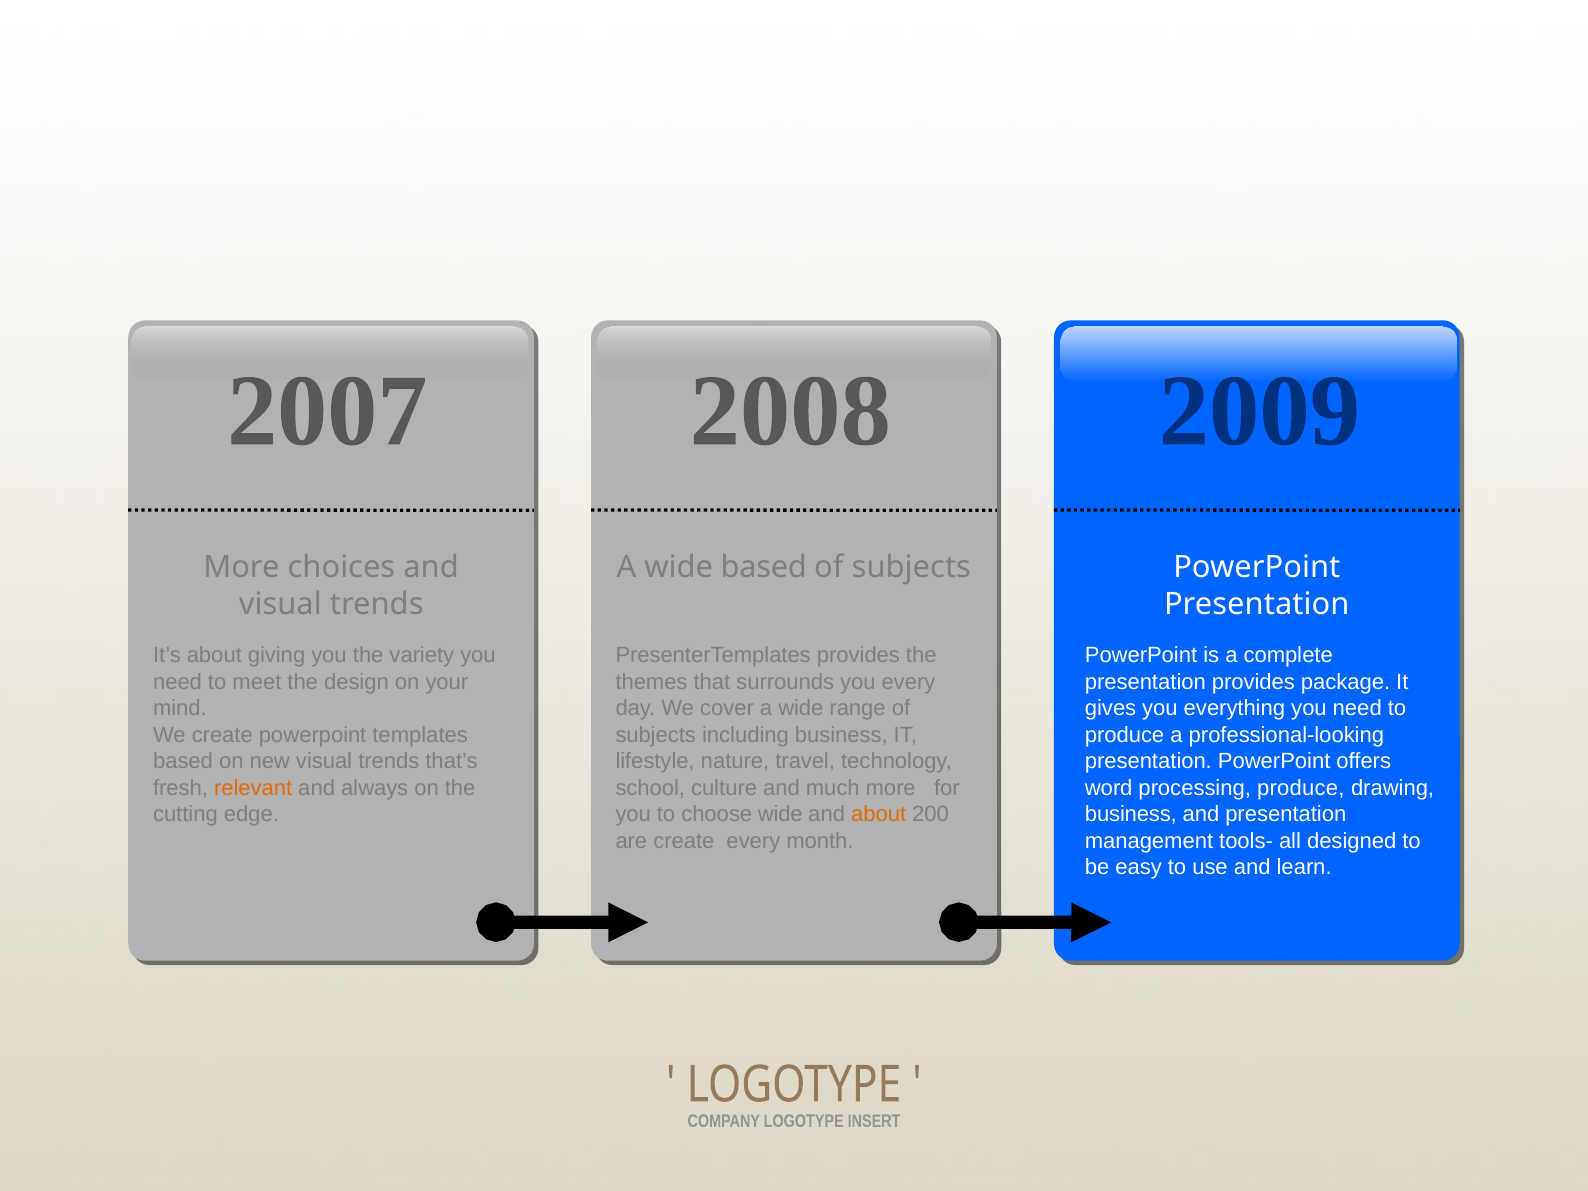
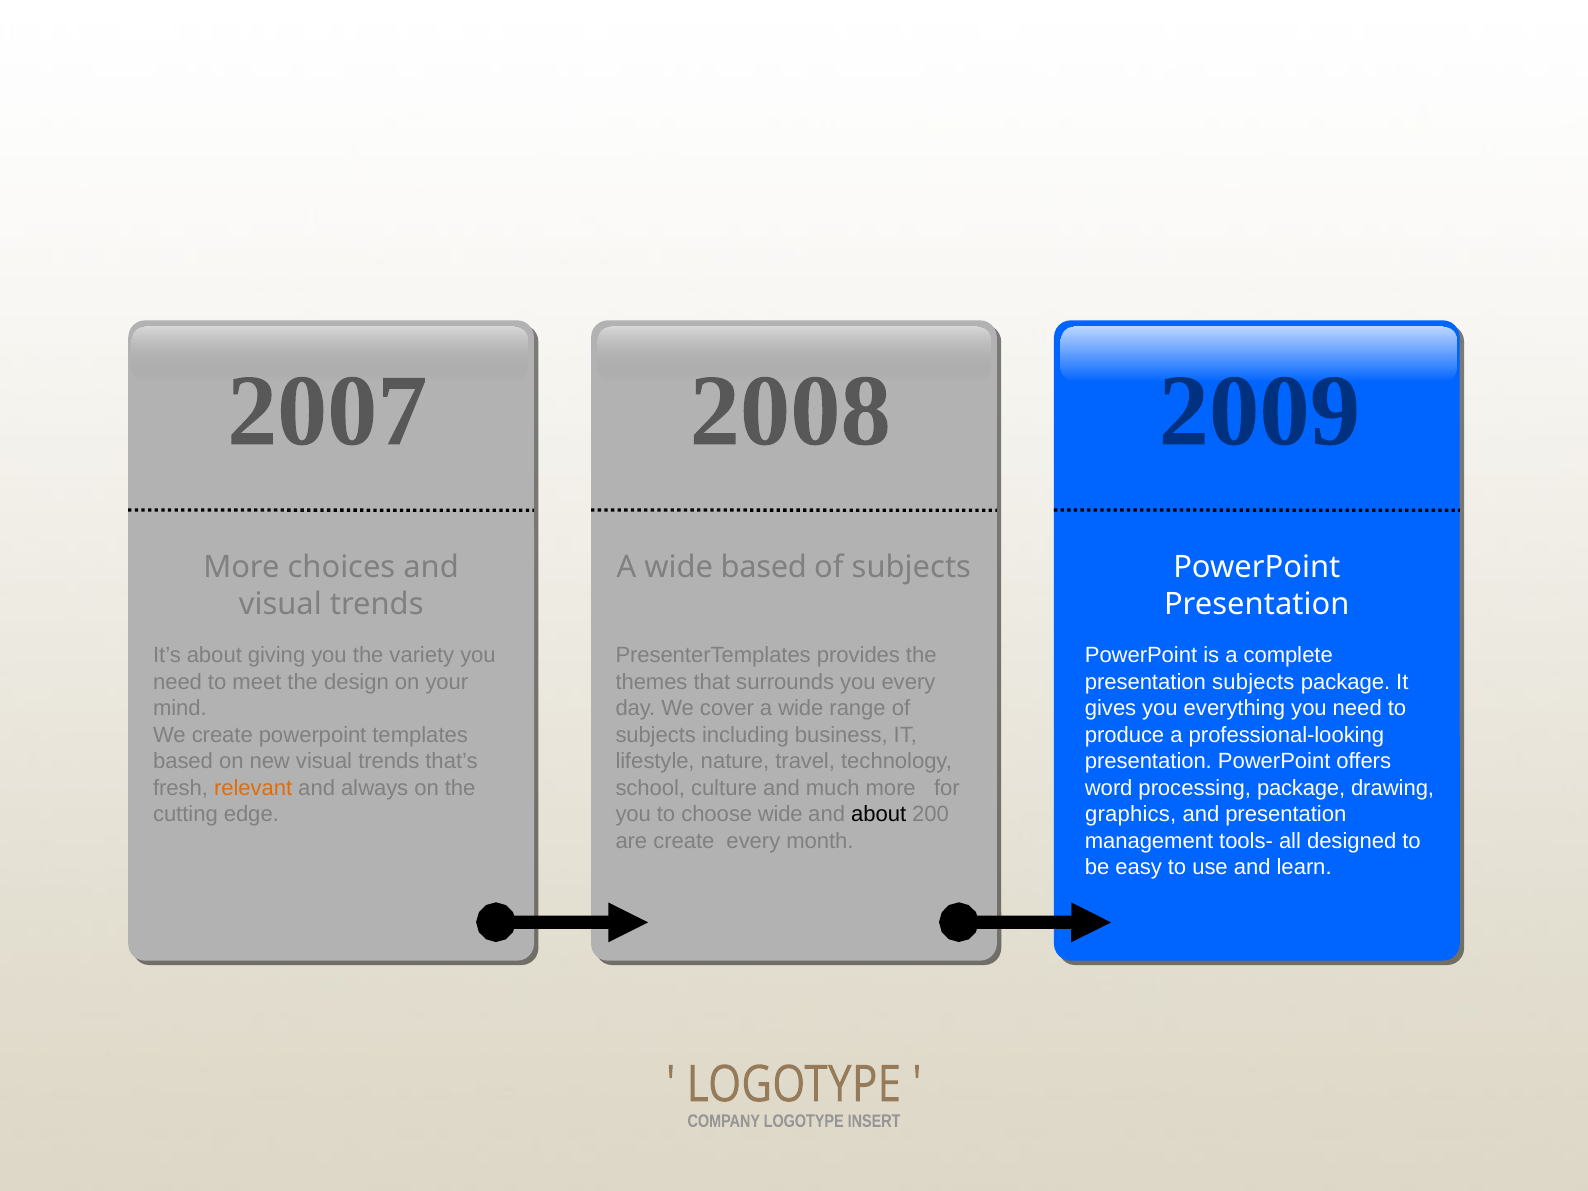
presentation provides: provides -> subjects
processing produce: produce -> package
about at (879, 815) colour: orange -> black
business at (1131, 815): business -> graphics
